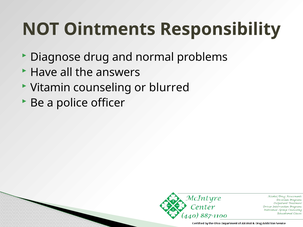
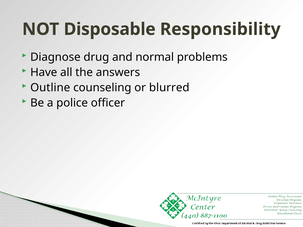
Ointments: Ointments -> Disposable
Vitamin: Vitamin -> Outline
